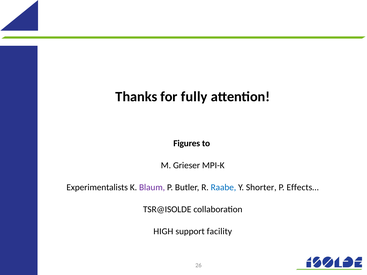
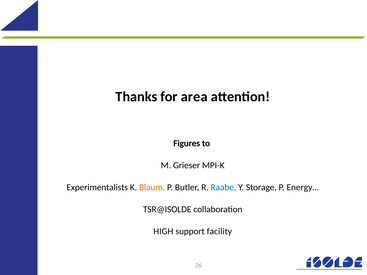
fully: fully -> area
Blaum colour: purple -> orange
Shorter: Shorter -> Storage
Effects…: Effects… -> Energy…
